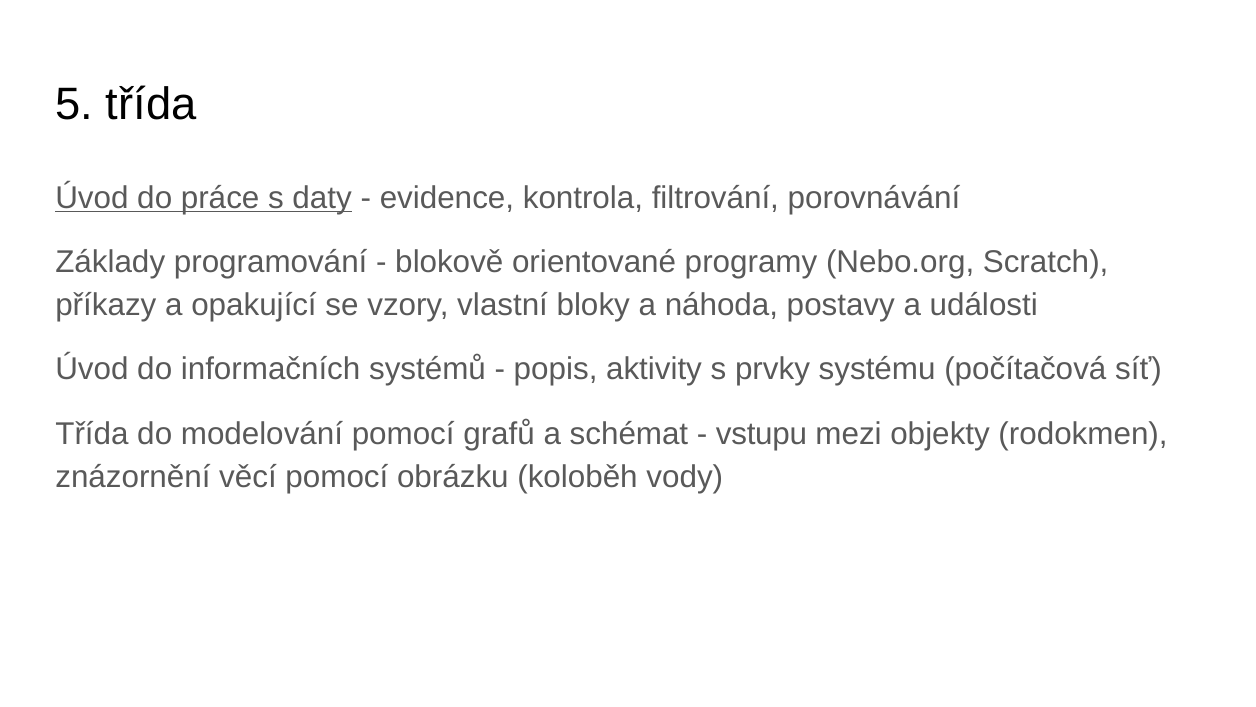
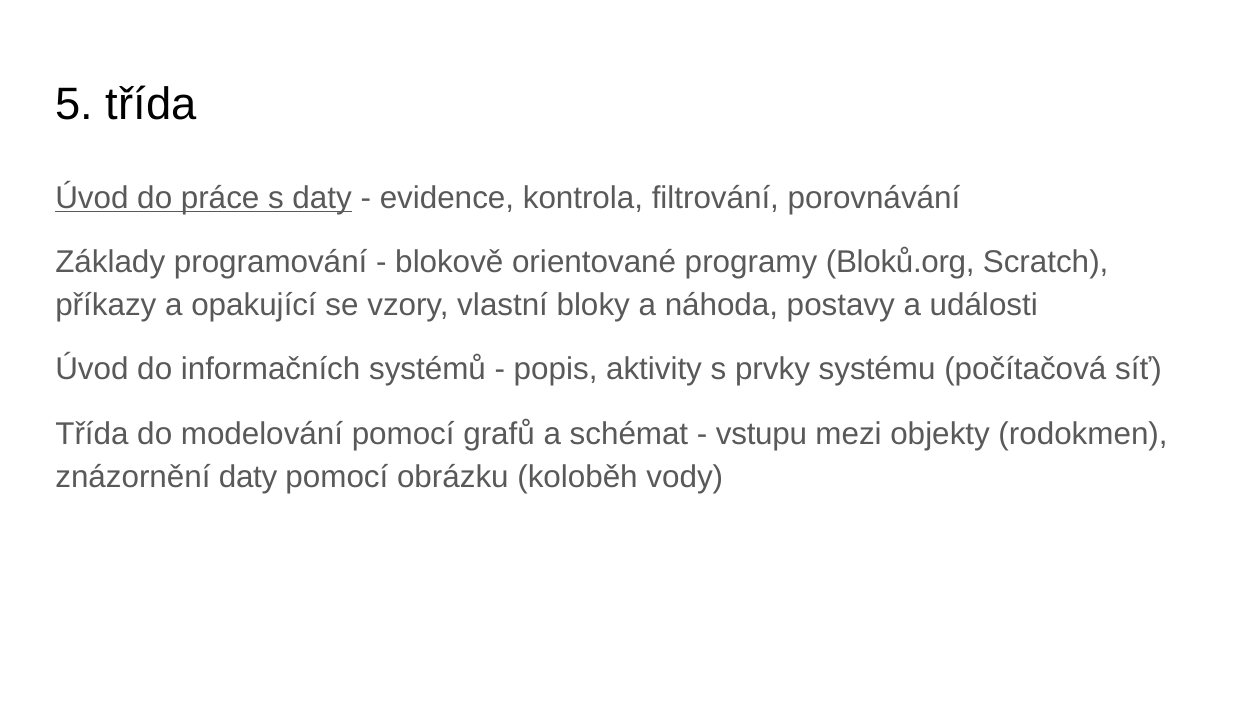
Nebo.org: Nebo.org -> Bloků.org
znázornění věcí: věcí -> daty
